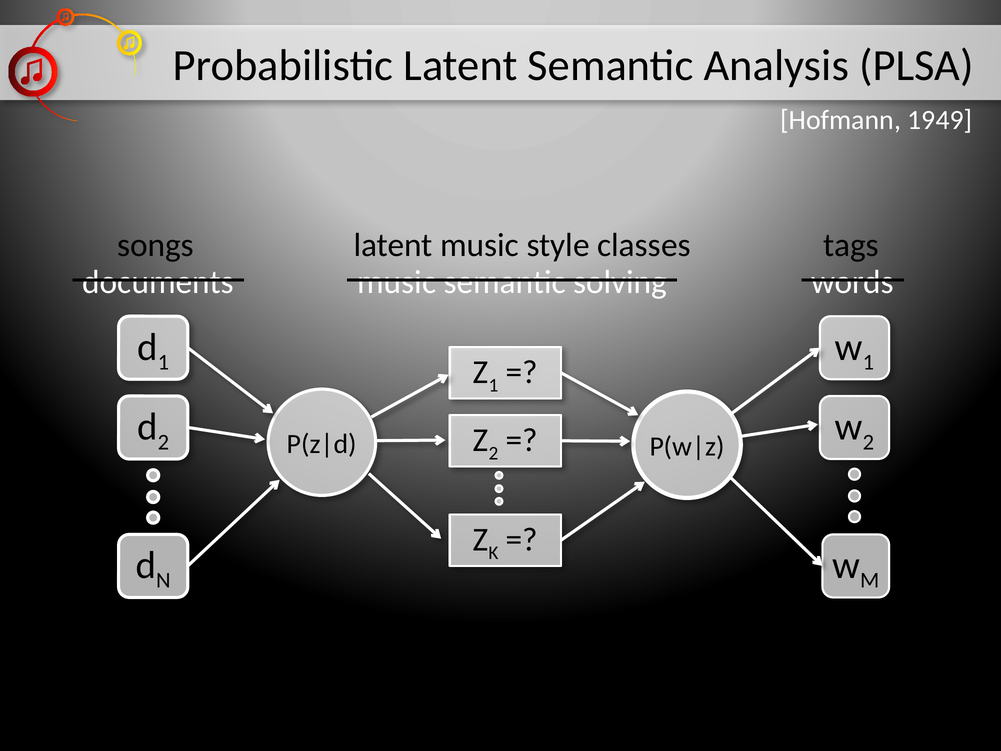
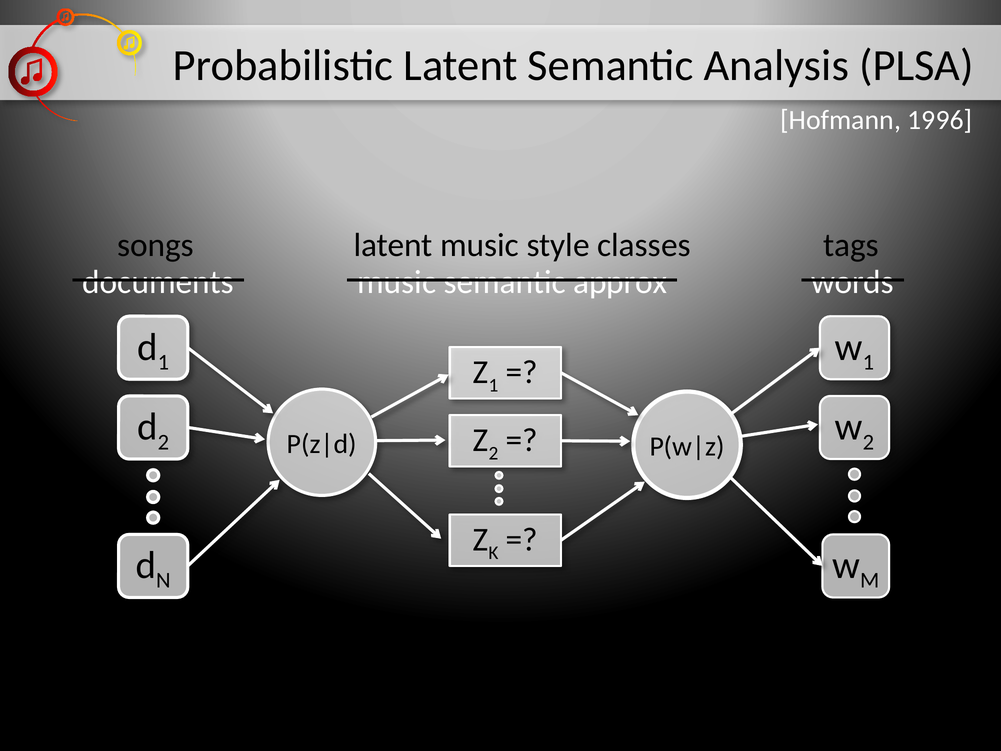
1949: 1949 -> 1996
solving: solving -> approx
